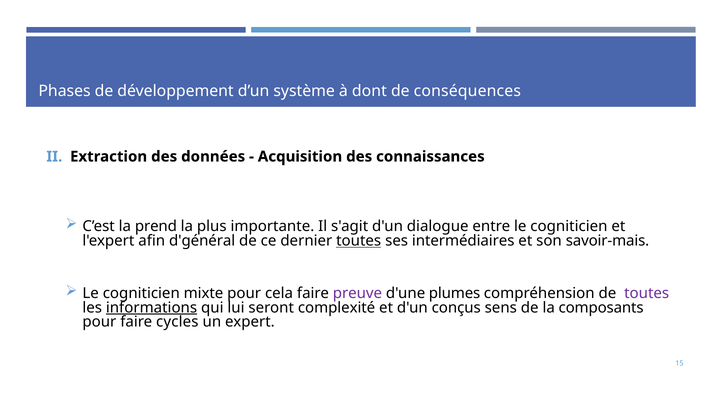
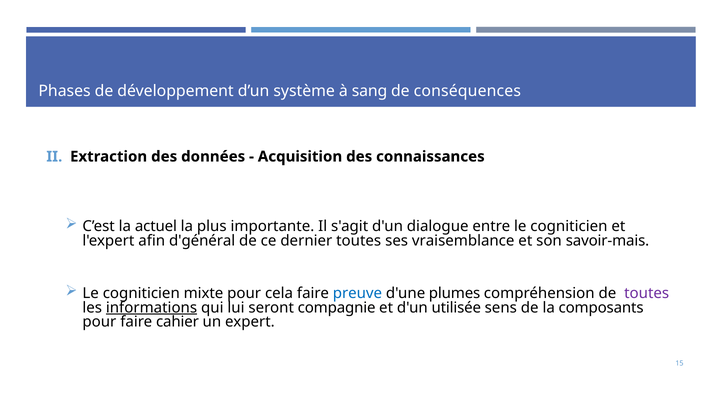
dont: dont -> sang
prend: prend -> actuel
toutes at (359, 241) underline: present -> none
intermédiaires: intermédiaires -> vraisemblance
preuve colour: purple -> blue
complexité: complexité -> compagnie
conçus: conçus -> utilisée
cycles: cycles -> cahier
